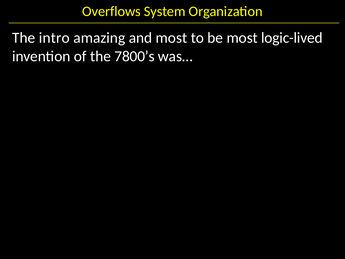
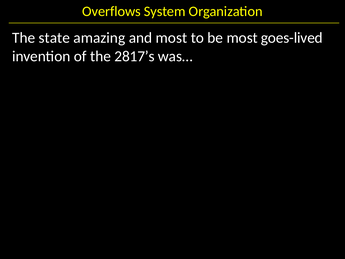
intro: intro -> state
logic-lived: logic-lived -> goes-lived
7800’s: 7800’s -> 2817’s
